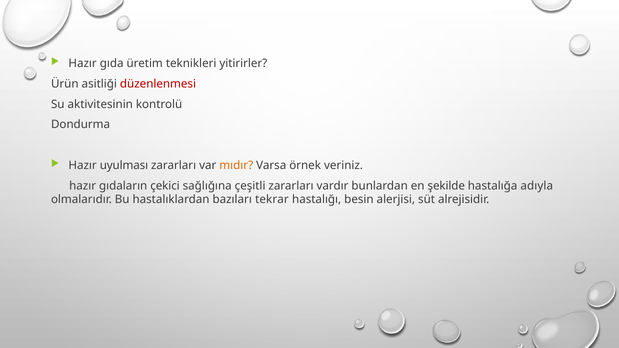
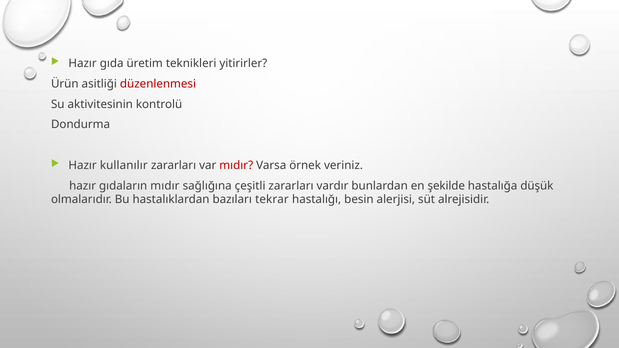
uyulması: uyulması -> kullanılır
mıdır at (236, 165) colour: orange -> red
gıdaların çekici: çekici -> mıdır
adıyla: adıyla -> düşük
